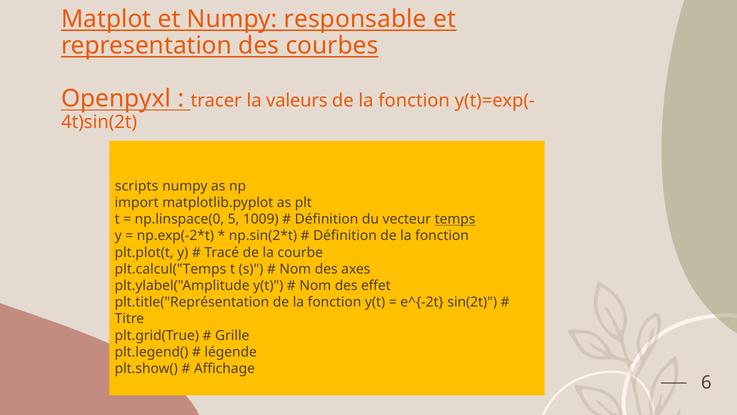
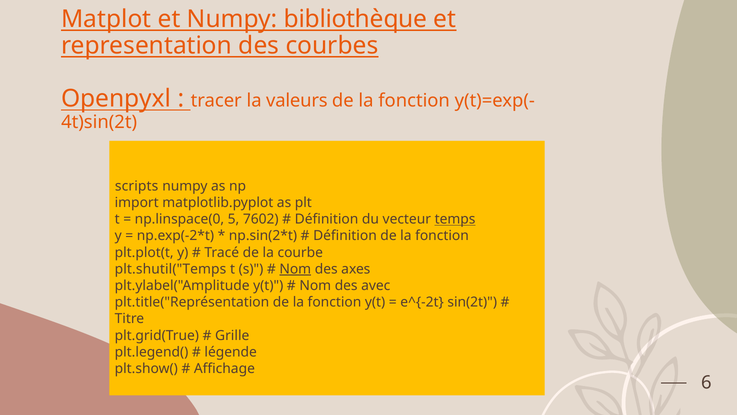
responsable: responsable -> bibliothèque
1009: 1009 -> 7602
plt.calcul("Temps: plt.calcul("Temps -> plt.shutil("Temps
Nom at (295, 269) underline: none -> present
effet: effet -> avec
